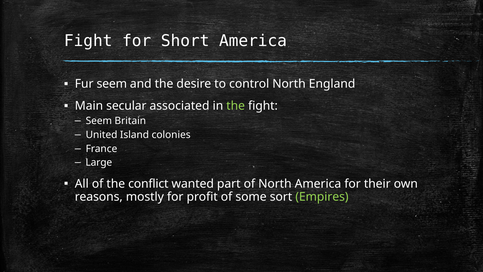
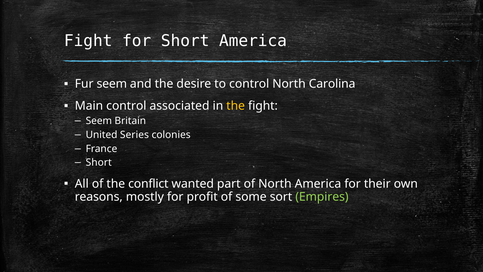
England: England -> Carolina
Main secular: secular -> control
the at (236, 106) colour: light green -> yellow
Island: Island -> Series
Large at (99, 163): Large -> Short
